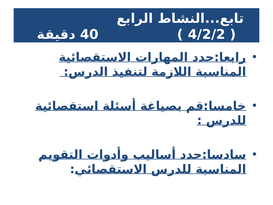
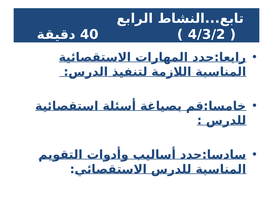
4/2/2: 4/2/2 -> 4/3/2
